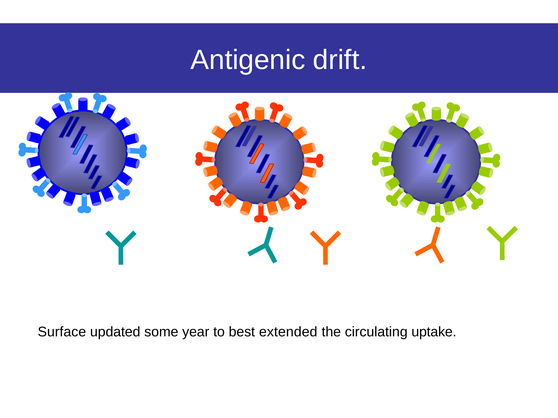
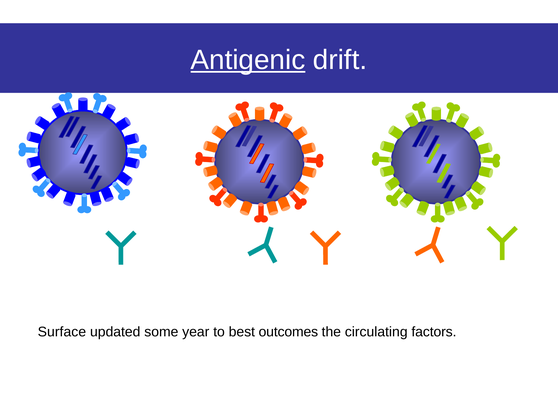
Antigenic underline: none -> present
extended: extended -> outcomes
uptake: uptake -> factors
